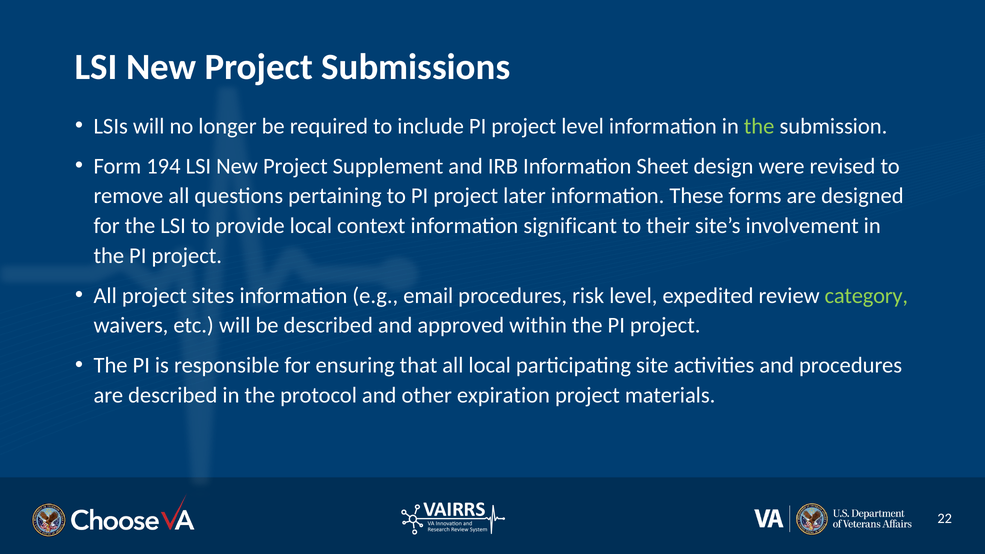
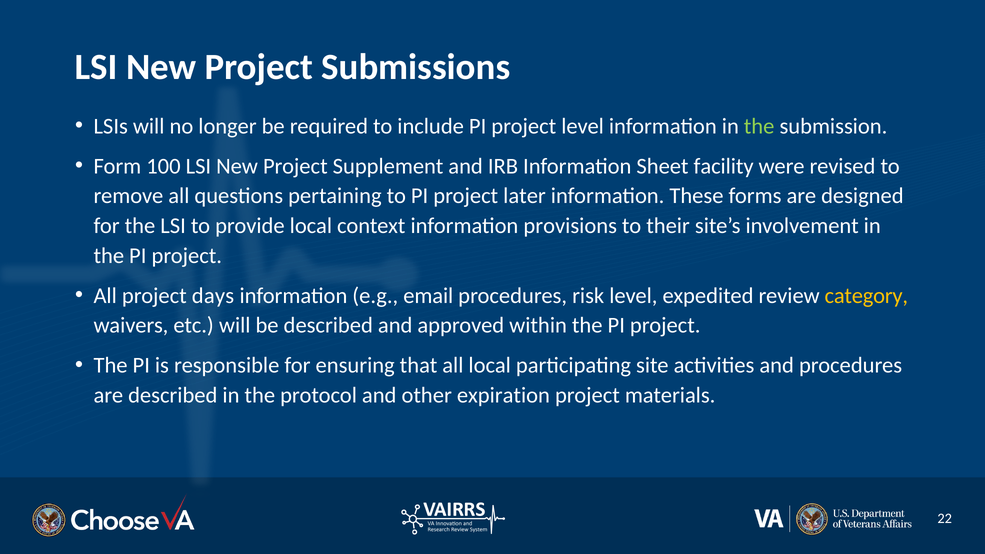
194: 194 -> 100
design: design -> facility
significant: significant -> provisions
sites: sites -> days
category colour: light green -> yellow
